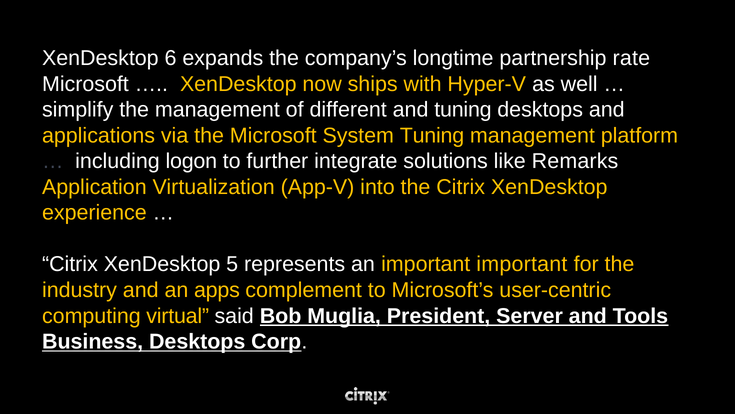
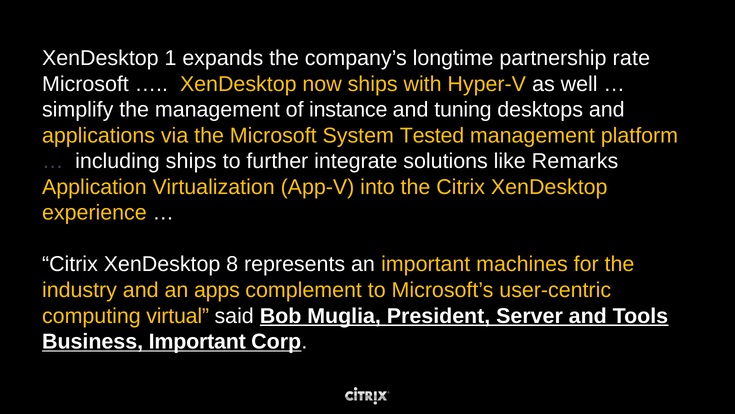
6: 6 -> 1
different: different -> instance
System Tuning: Tuning -> Tested
including logon: logon -> ships
5: 5 -> 8
important important: important -> machines
Business Desktops: Desktops -> Important
